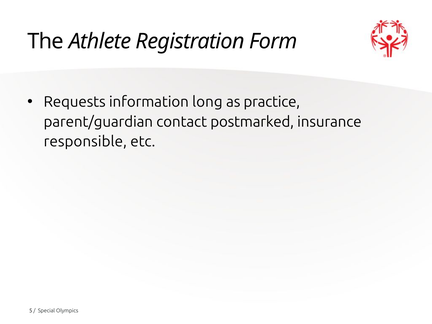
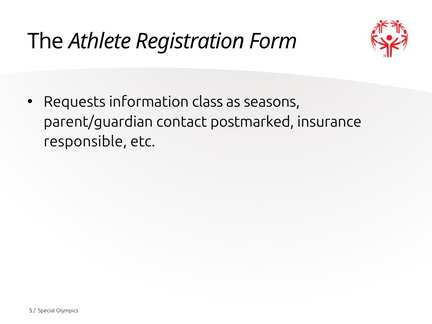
long: long -> class
practice: practice -> seasons
